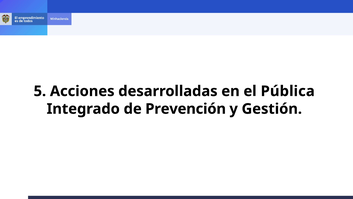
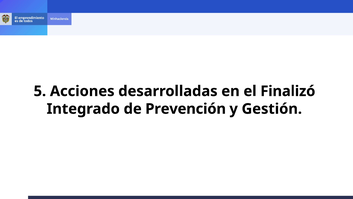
Pública: Pública -> Finalizó
